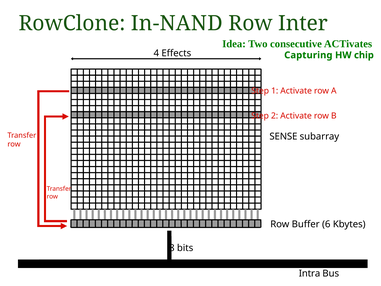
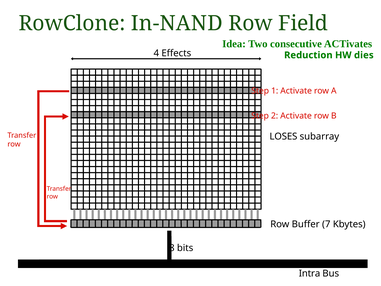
Inter: Inter -> Field
Capturing: Capturing -> Reduction
chip: chip -> dies
SENSE: SENSE -> LOSES
6: 6 -> 7
